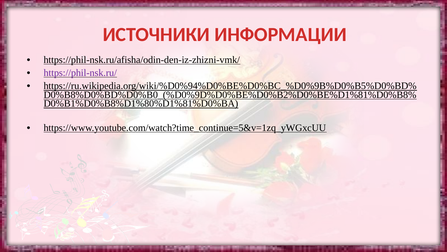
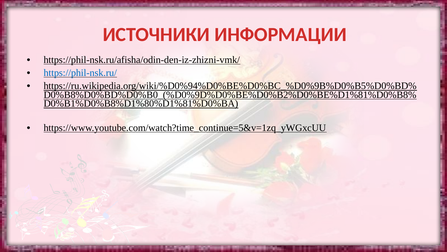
https://phil-nsk.ru/ colour: purple -> blue
